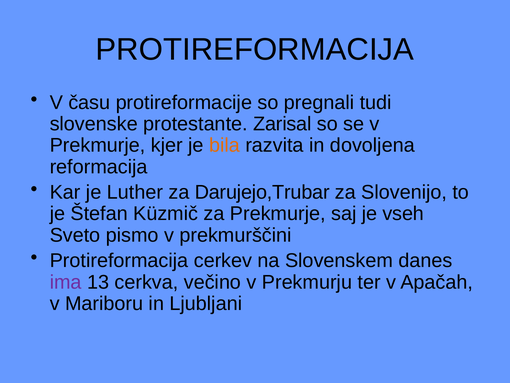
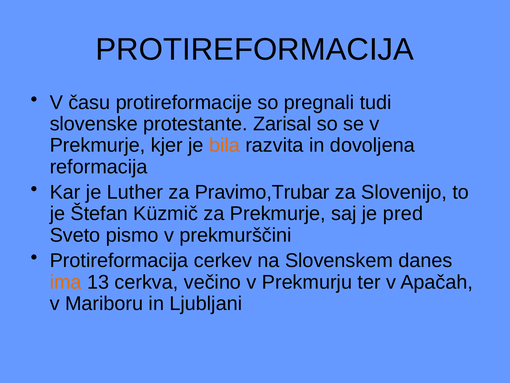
Darujejo,Trubar: Darujejo,Trubar -> Pravimo,Trubar
vseh: vseh -> pred
ima colour: purple -> orange
